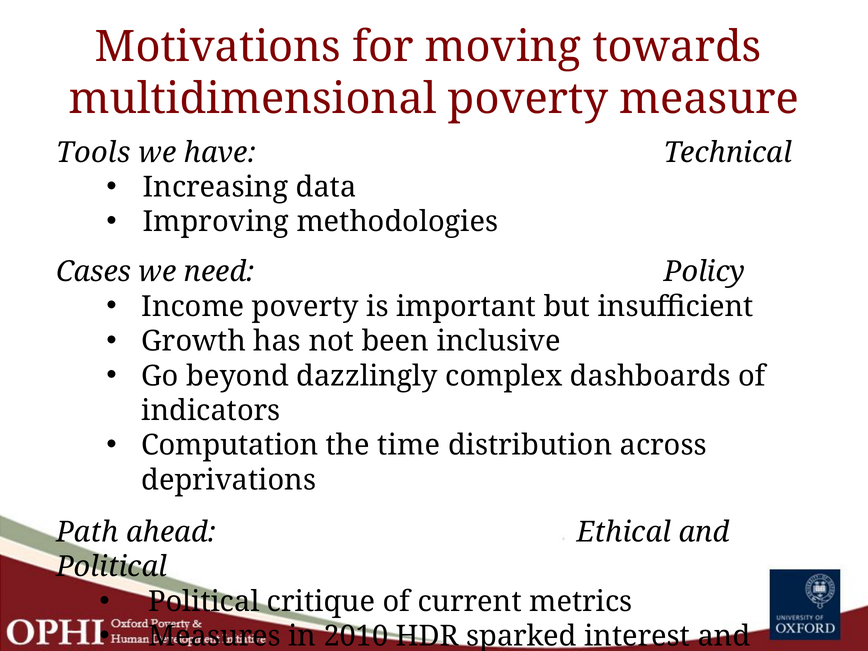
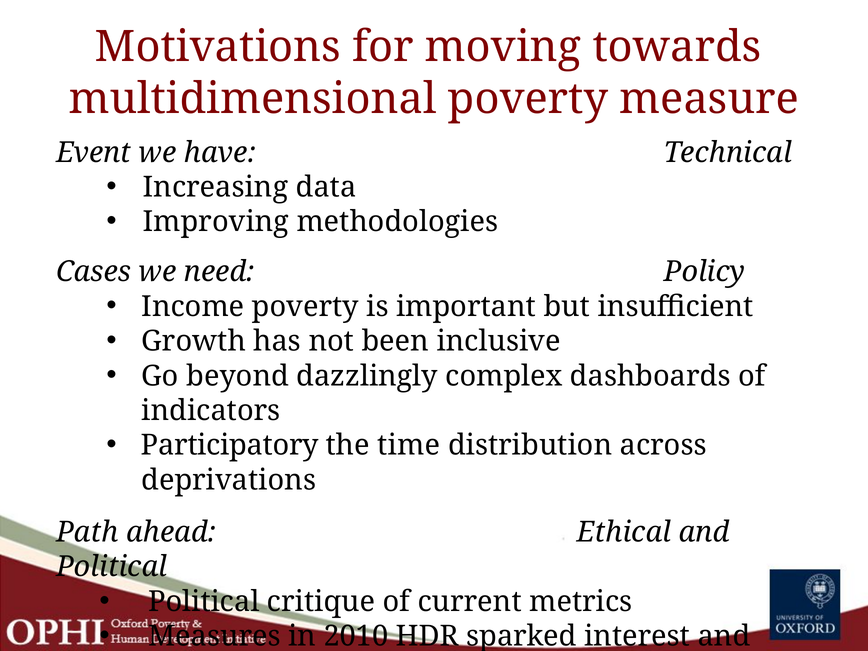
Tools: Tools -> Event
Computation: Computation -> Participatory
